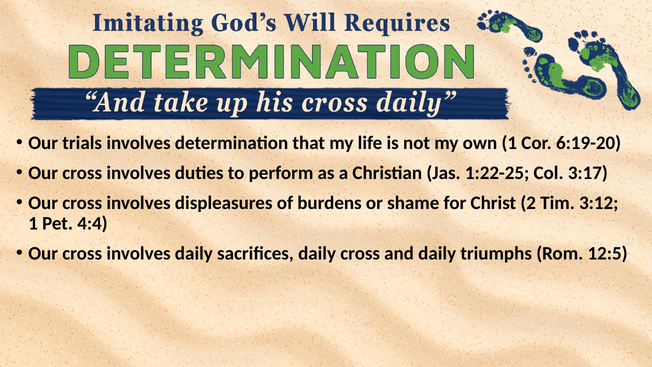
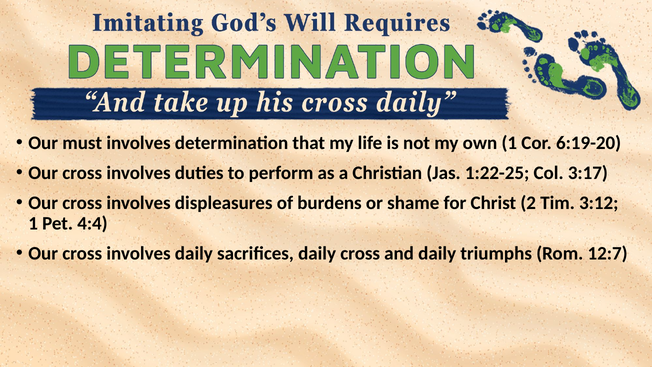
trials: trials -> must
12:5: 12:5 -> 12:7
